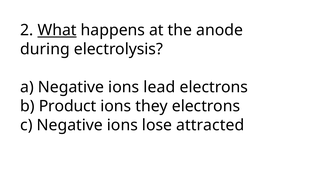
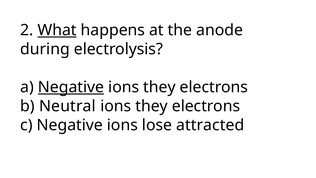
Negative at (71, 87) underline: none -> present
lead at (159, 87): lead -> they
Product: Product -> Neutral
